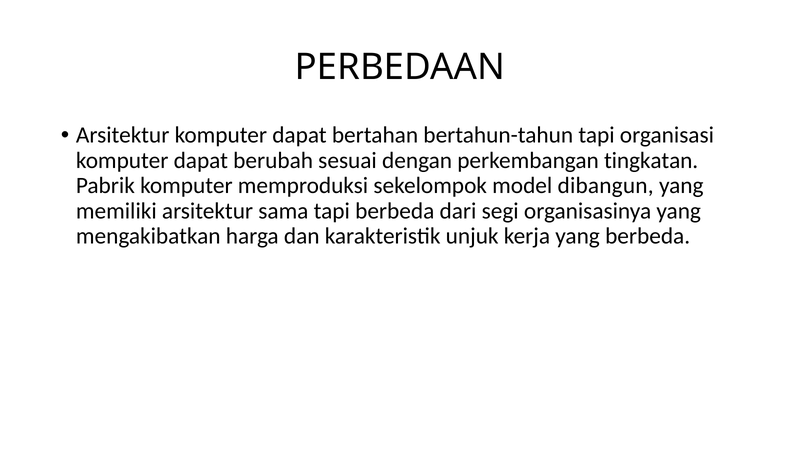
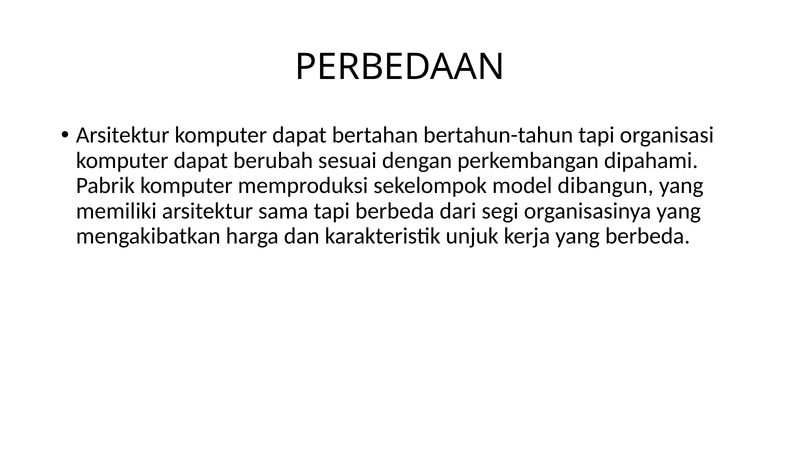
tingkatan: tingkatan -> dipahami
